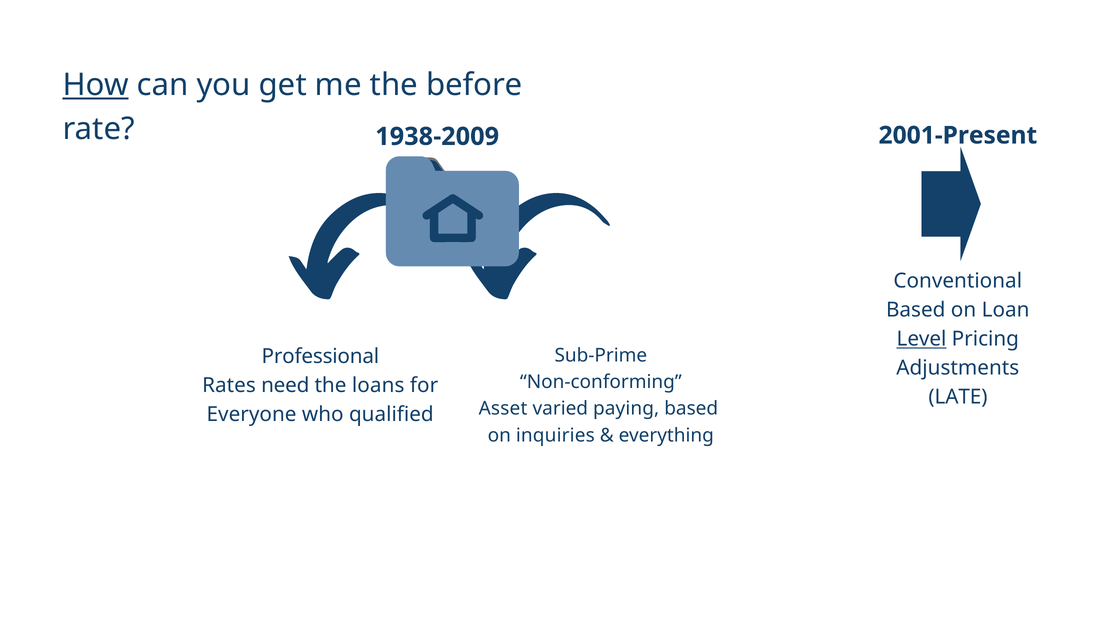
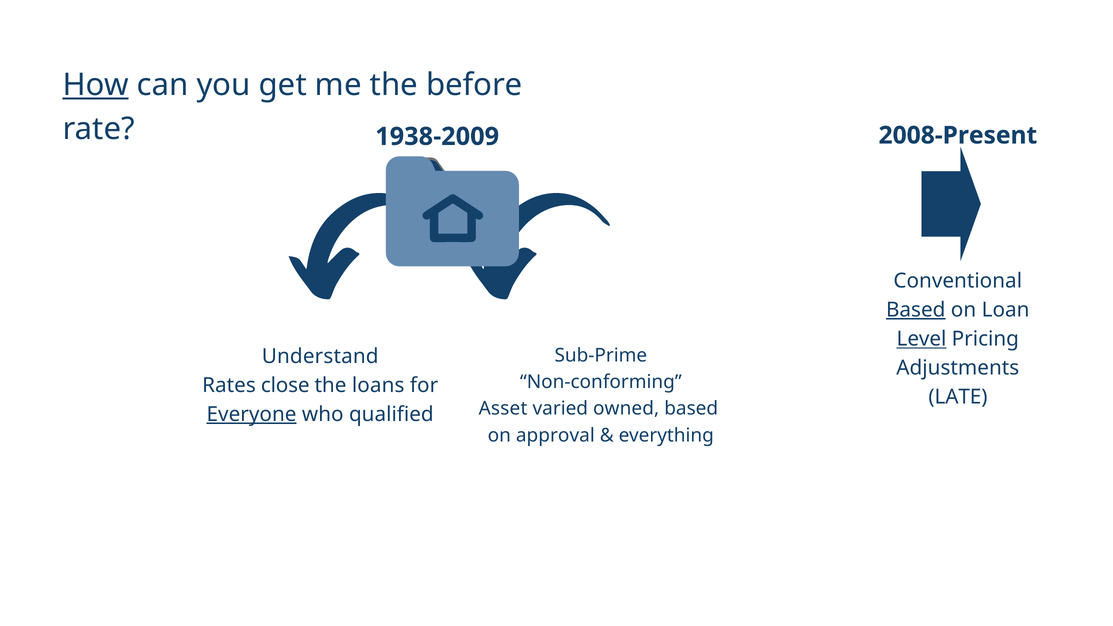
2001-Present: 2001-Present -> 2008-Present
Based at (916, 310) underline: none -> present
Professional: Professional -> Understand
need: need -> close
paying: paying -> owned
Everyone underline: none -> present
inquiries: inquiries -> approval
